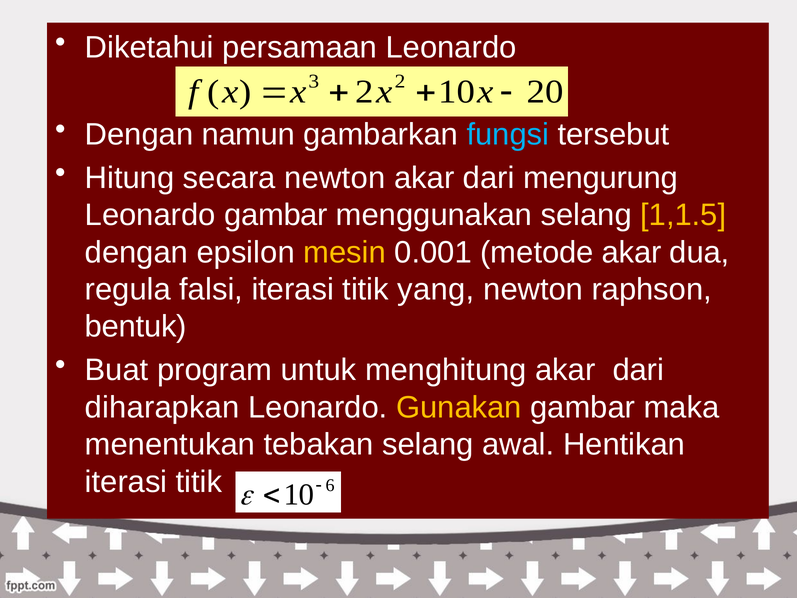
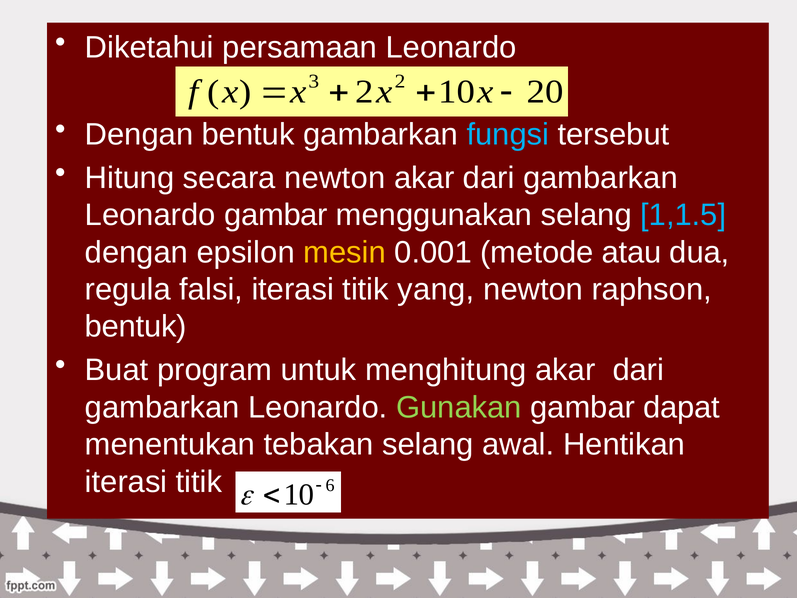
Dengan namun: namun -> bentuk
mengurung at (601, 178): mengurung -> gambarkan
1,1.5 colour: yellow -> light blue
metode akar: akar -> atau
diharapkan at (162, 407): diharapkan -> gambarkan
Gunakan colour: yellow -> light green
maka: maka -> dapat
